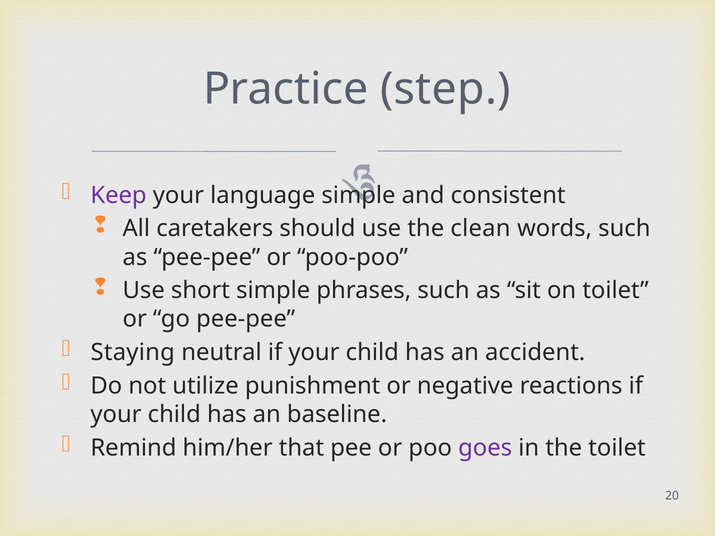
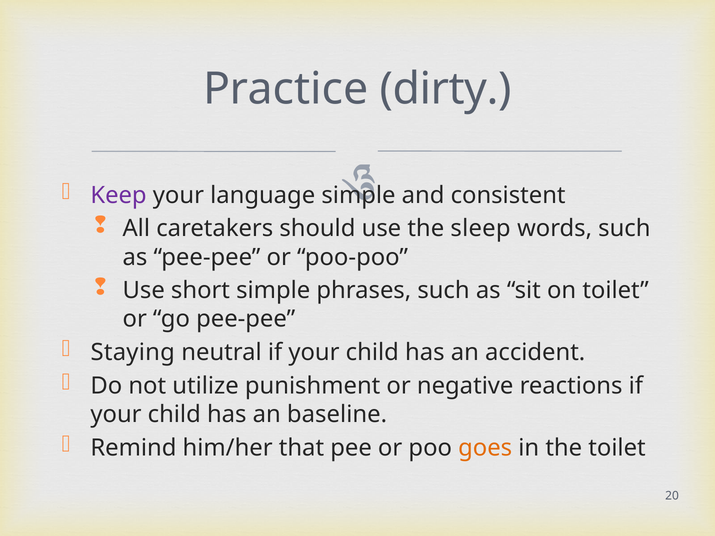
step: step -> dirty
clean: clean -> sleep
goes colour: purple -> orange
